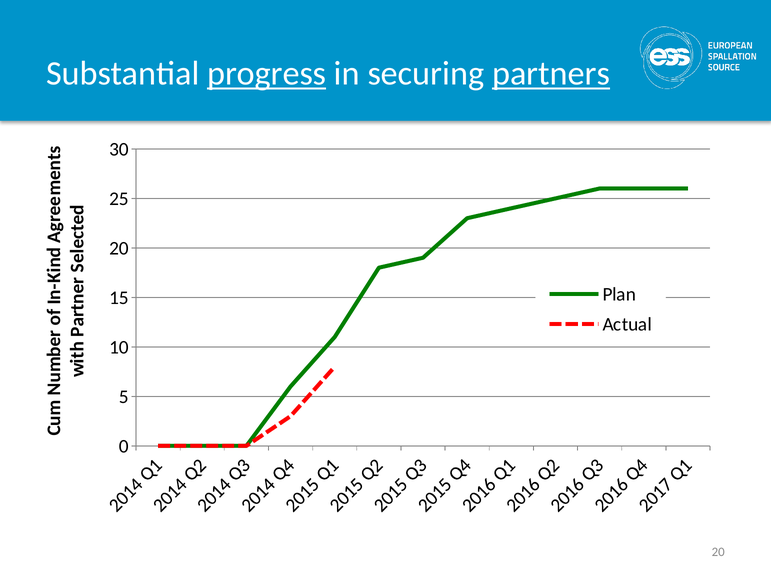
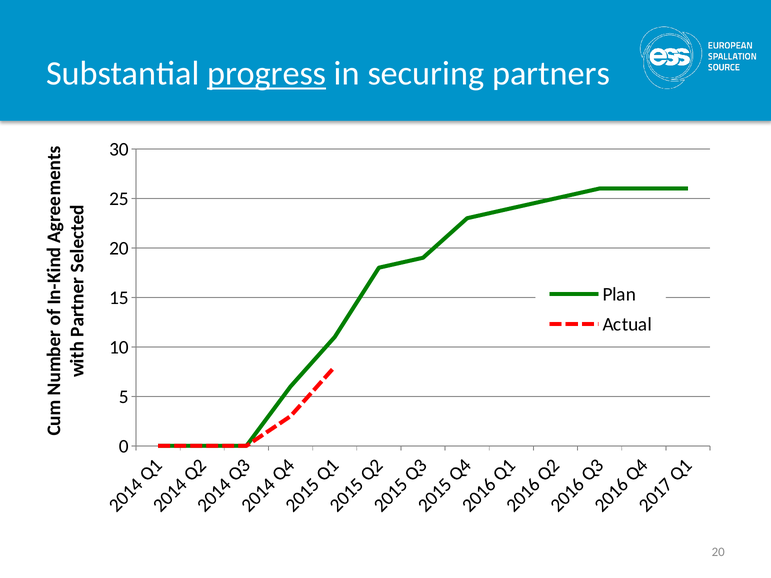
partners underline: present -> none
